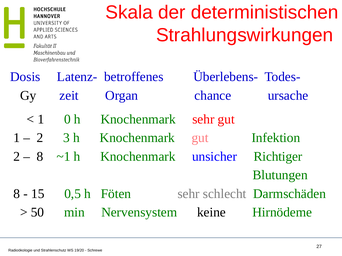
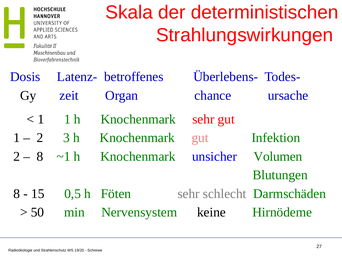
1 0: 0 -> 1
Richtiger: Richtiger -> Volumen
